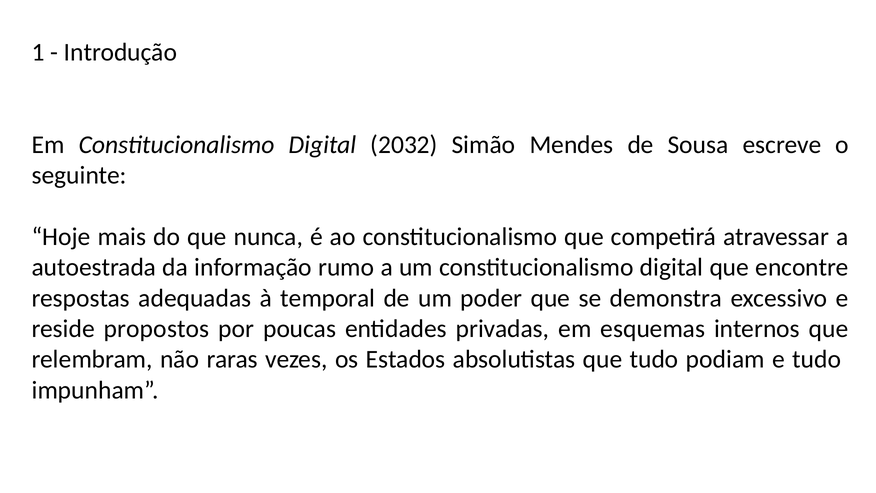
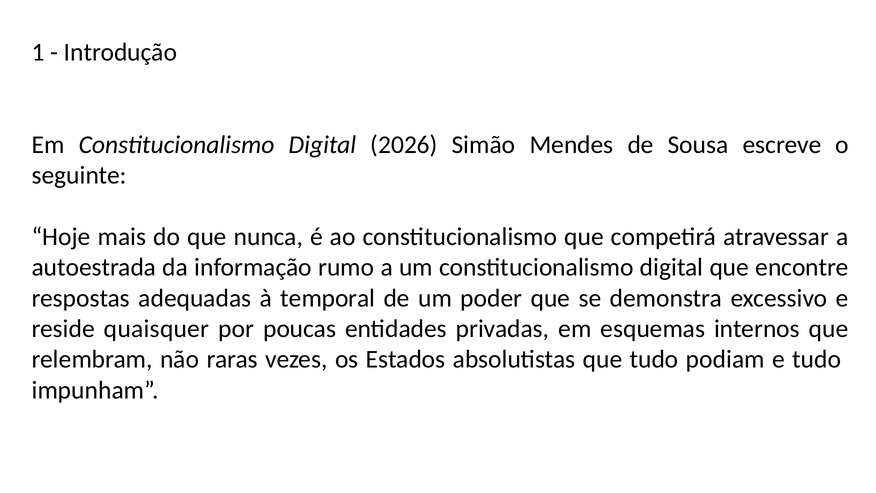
2032: 2032 -> 2026
propostos: propostos -> quaisquer
